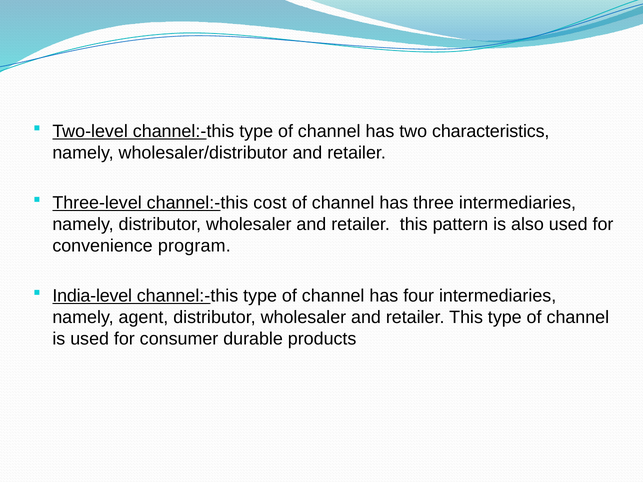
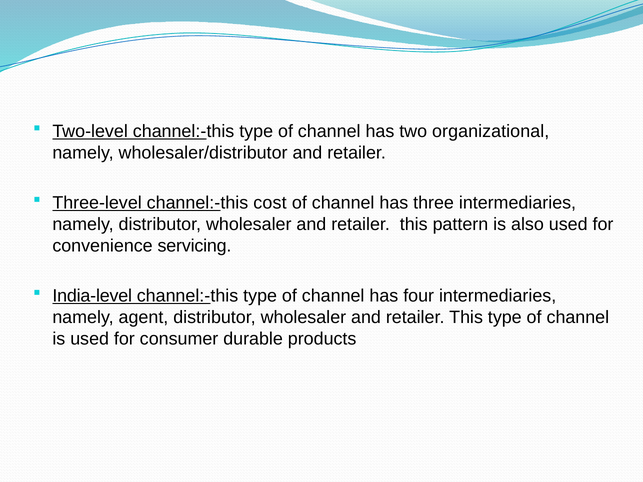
characteristics: characteristics -> organizational
program: program -> servicing
